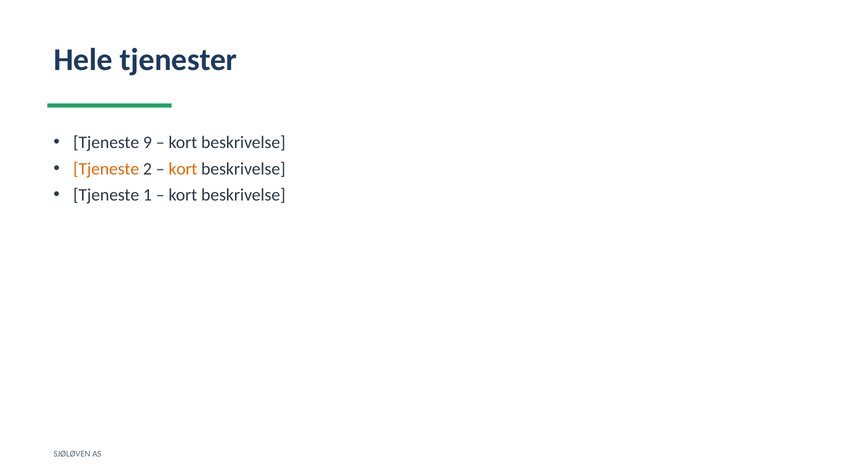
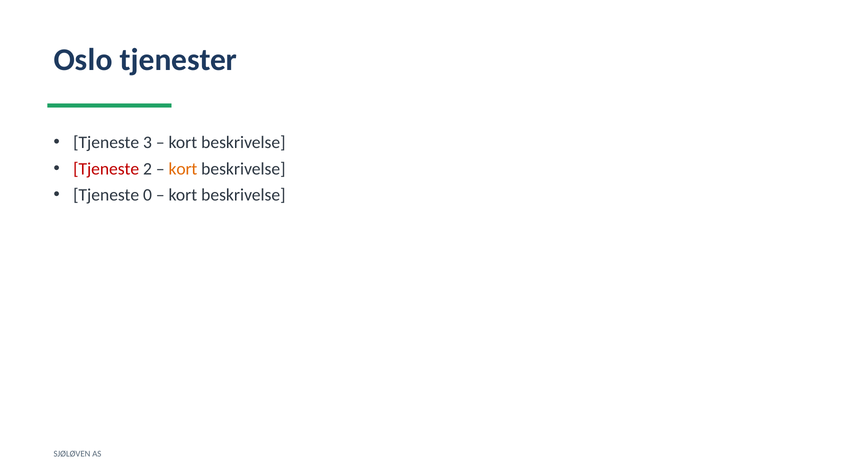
Hele: Hele -> Oslo
9: 9 -> 3
Tjeneste at (106, 169) colour: orange -> red
1: 1 -> 0
